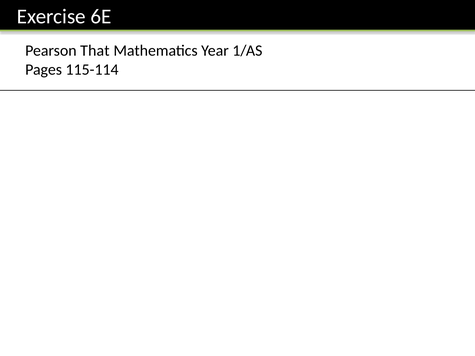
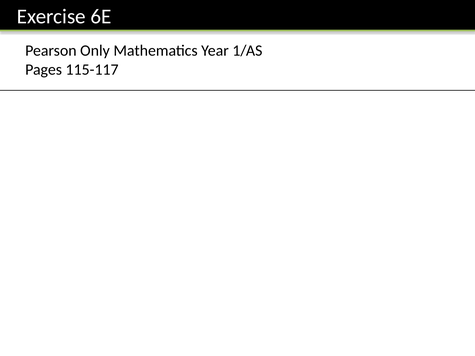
That: That -> Only
115-114: 115-114 -> 115-117
